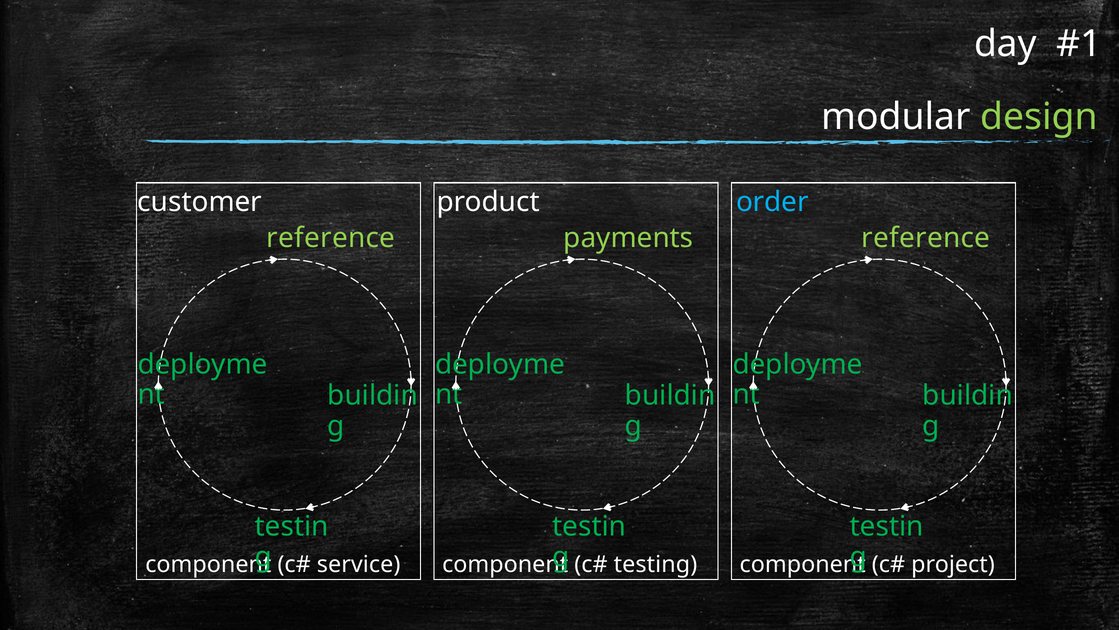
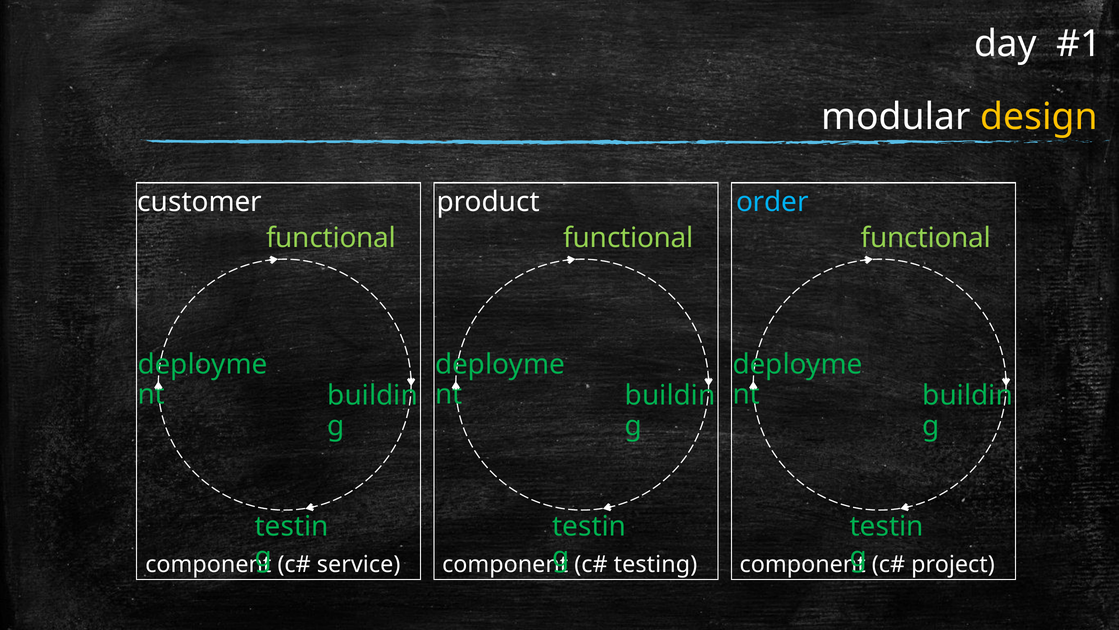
design colour: light green -> yellow
reference at (331, 238): reference -> functional
payments at (628, 238): payments -> functional
reference at (926, 238): reference -> functional
